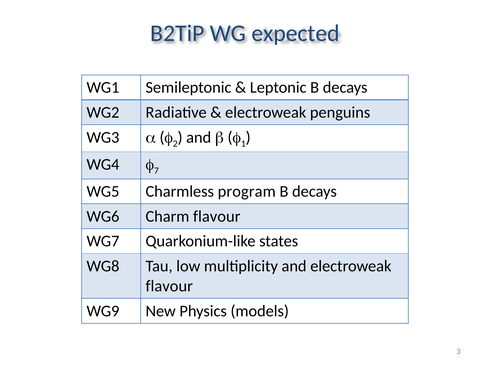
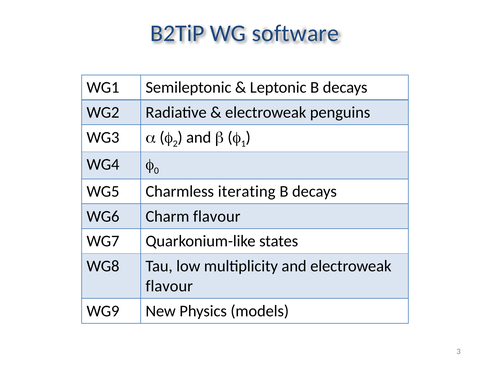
expected: expected -> software
7: 7 -> 0
program: program -> iterating
